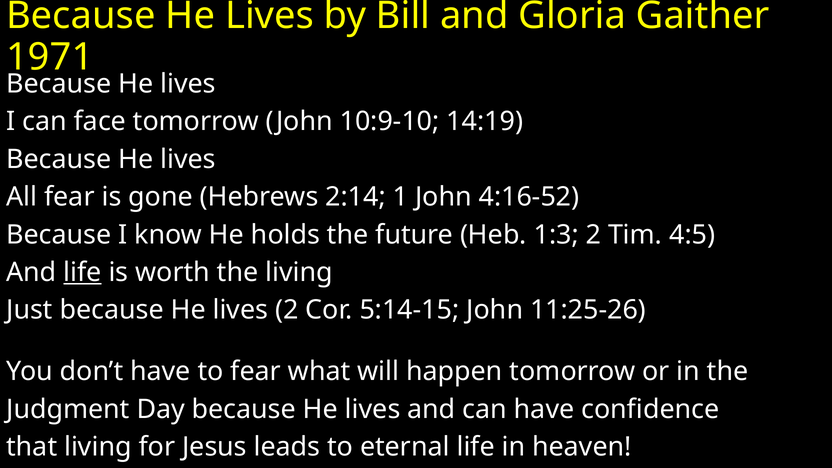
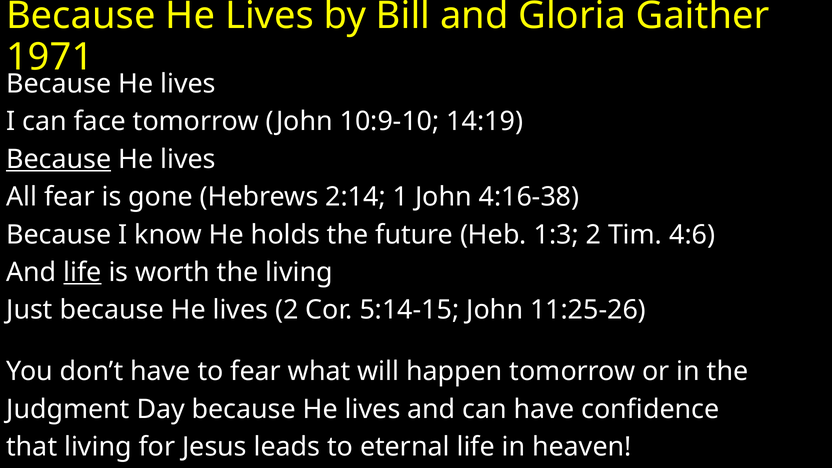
Because at (59, 159) underline: none -> present
4:16-52: 4:16-52 -> 4:16-38
4:5: 4:5 -> 4:6
